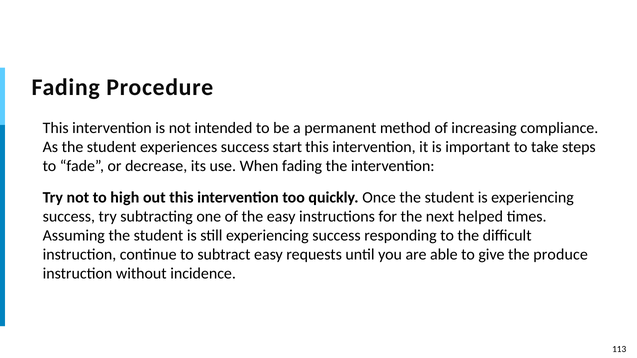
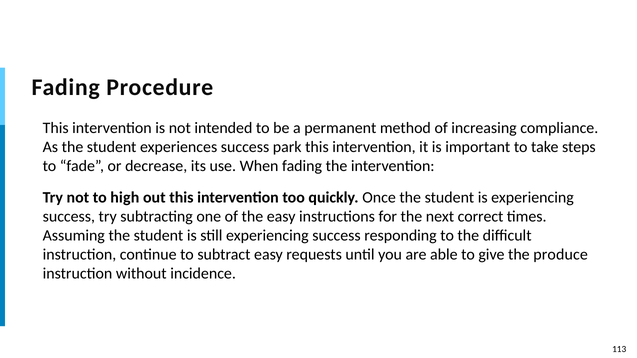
start: start -> park
helped: helped -> correct
